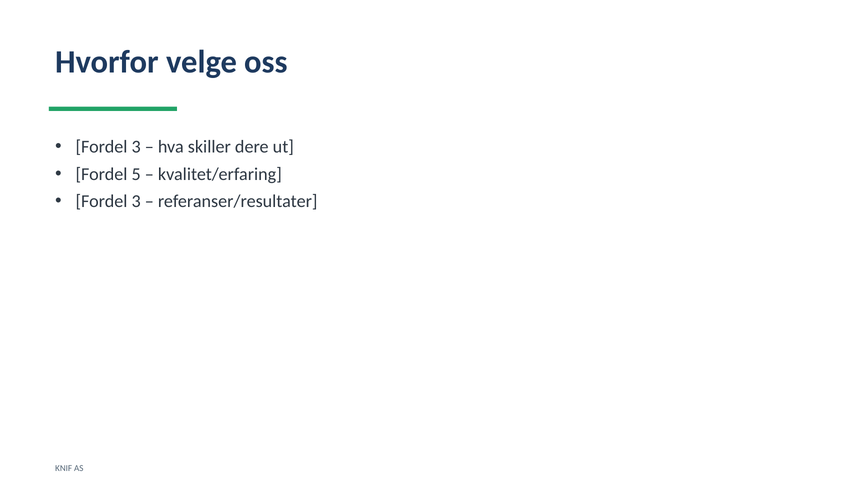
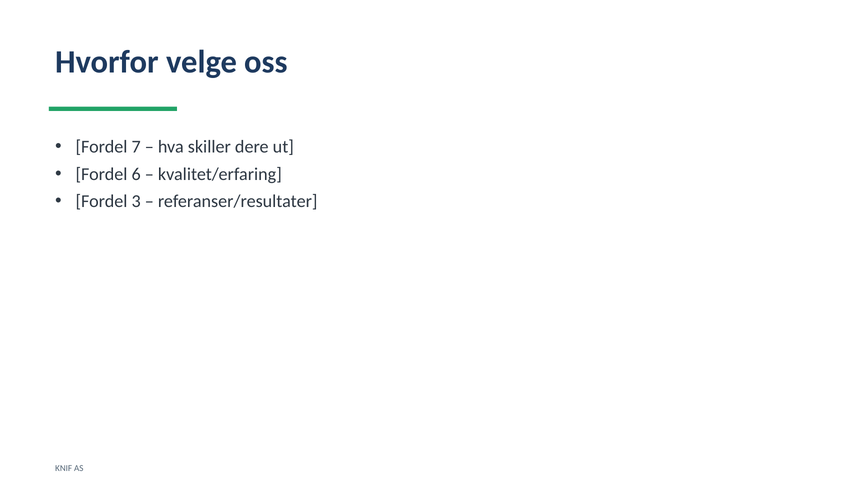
3 at (136, 147): 3 -> 7
5: 5 -> 6
